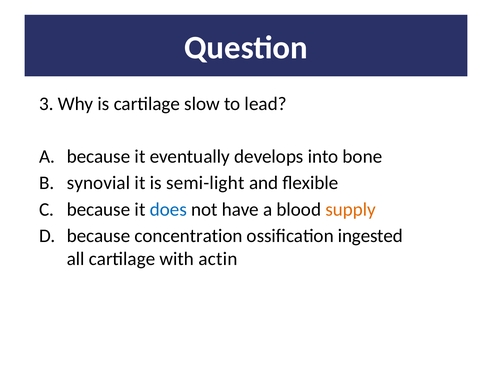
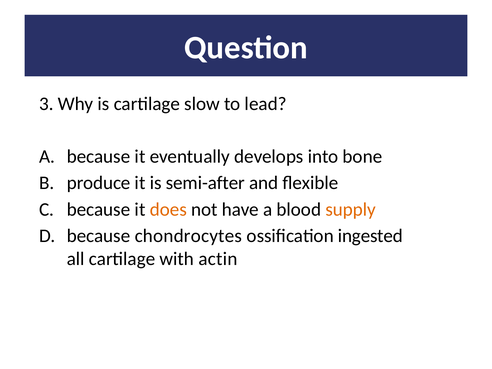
synovial: synovial -> produce
semi-light: semi-light -> semi-after
does colour: blue -> orange
concentration: concentration -> chondrocytes
